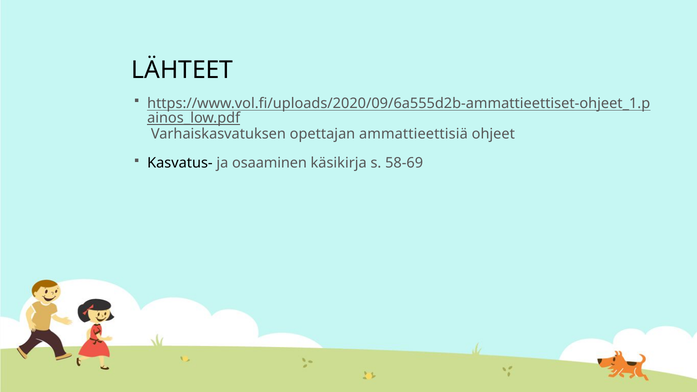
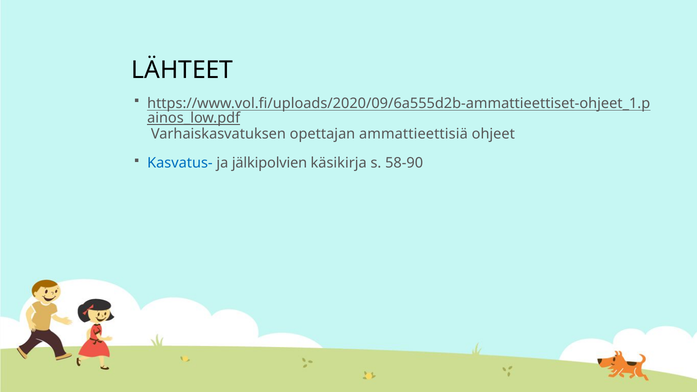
Kasvatus- colour: black -> blue
osaaminen: osaaminen -> jälkipolvien
58-69: 58-69 -> 58-90
